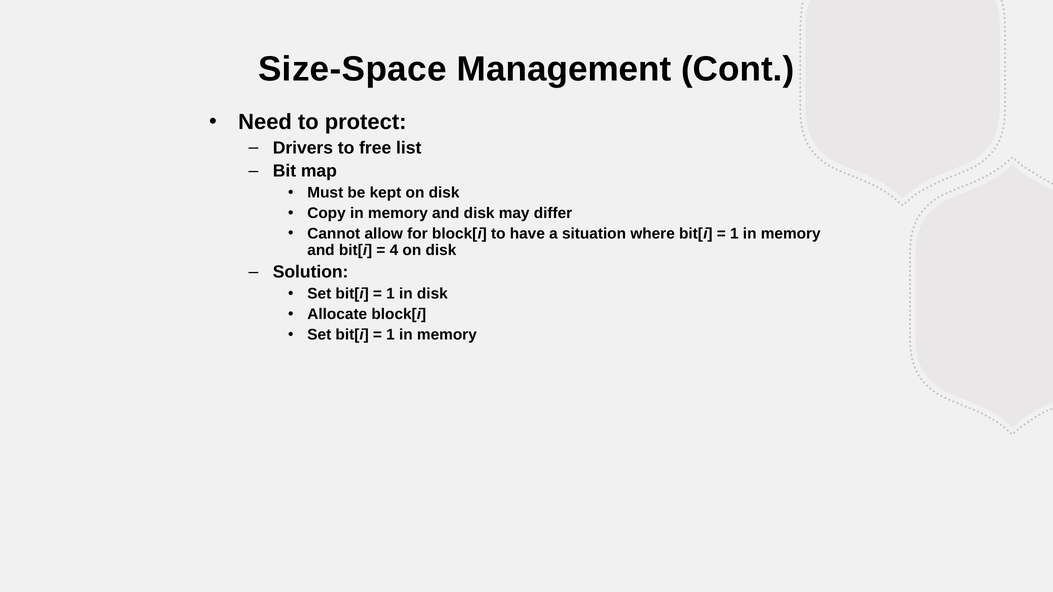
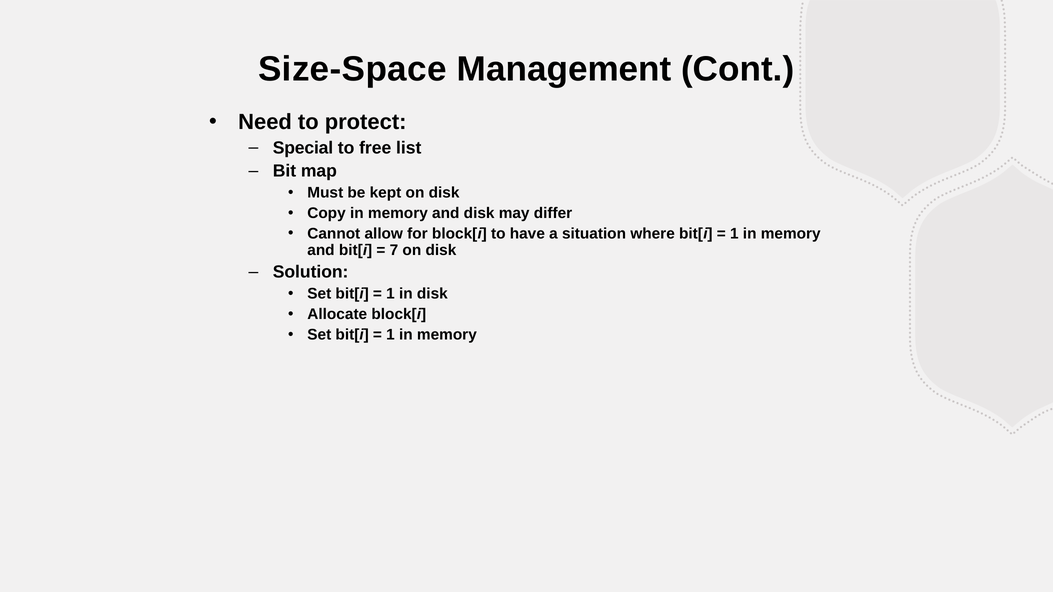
Drivers: Drivers -> Special
4: 4 -> 7
